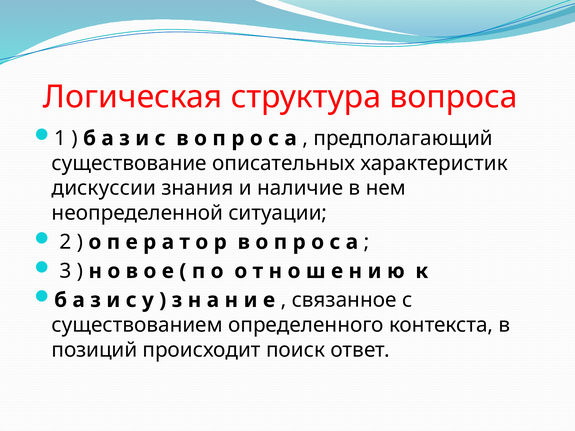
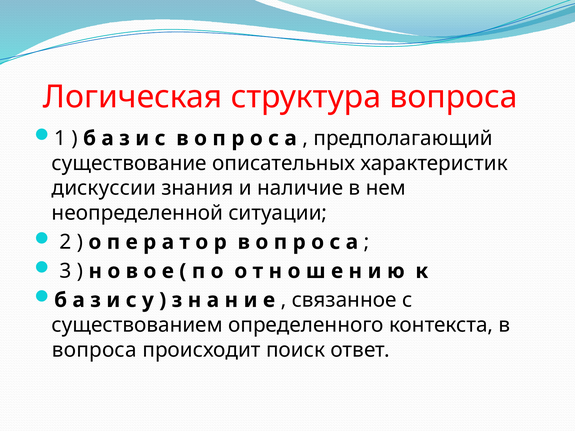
позиций at (94, 350): позиций -> вопроса
